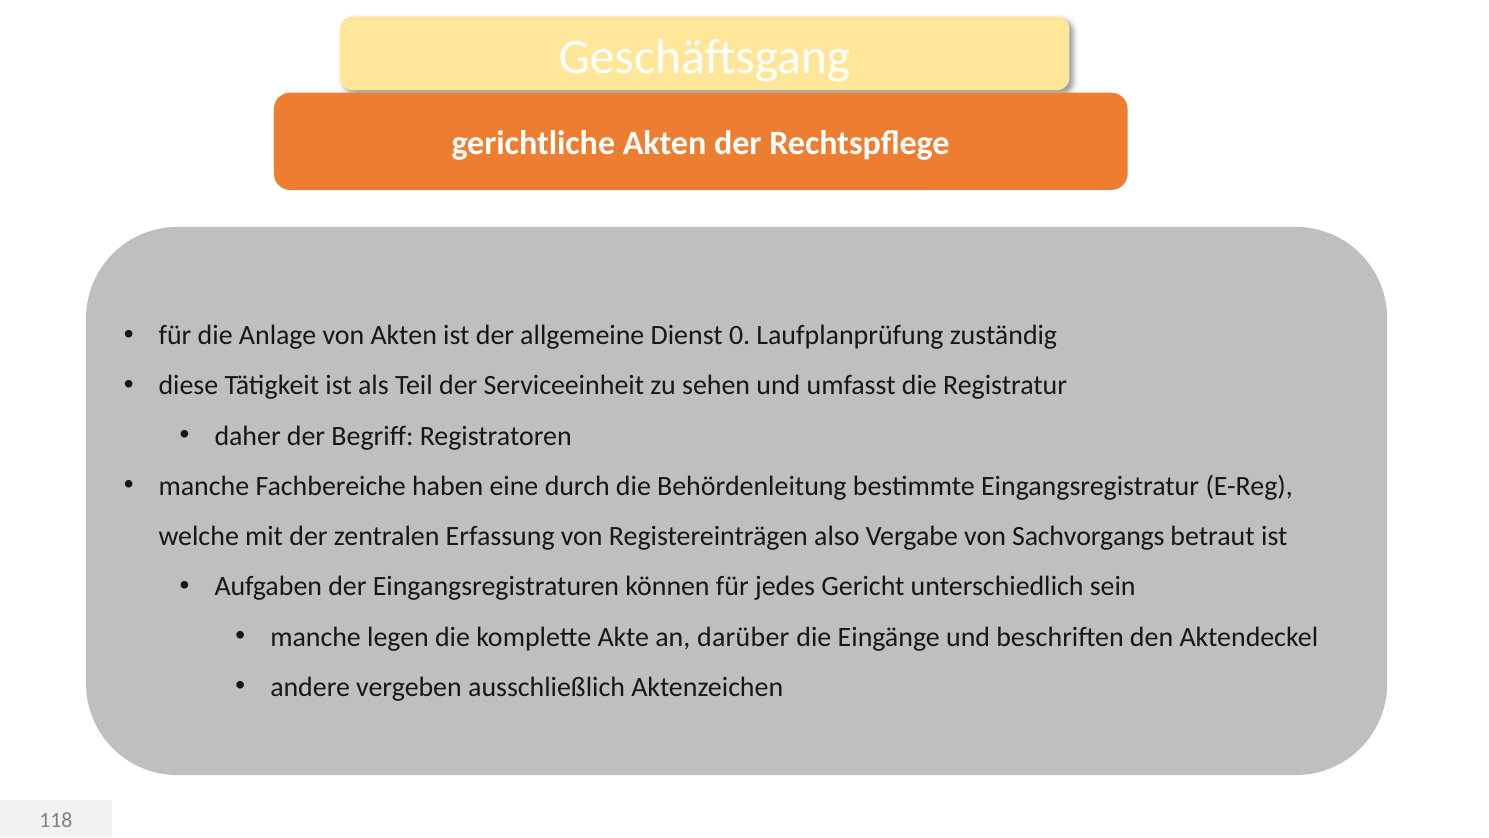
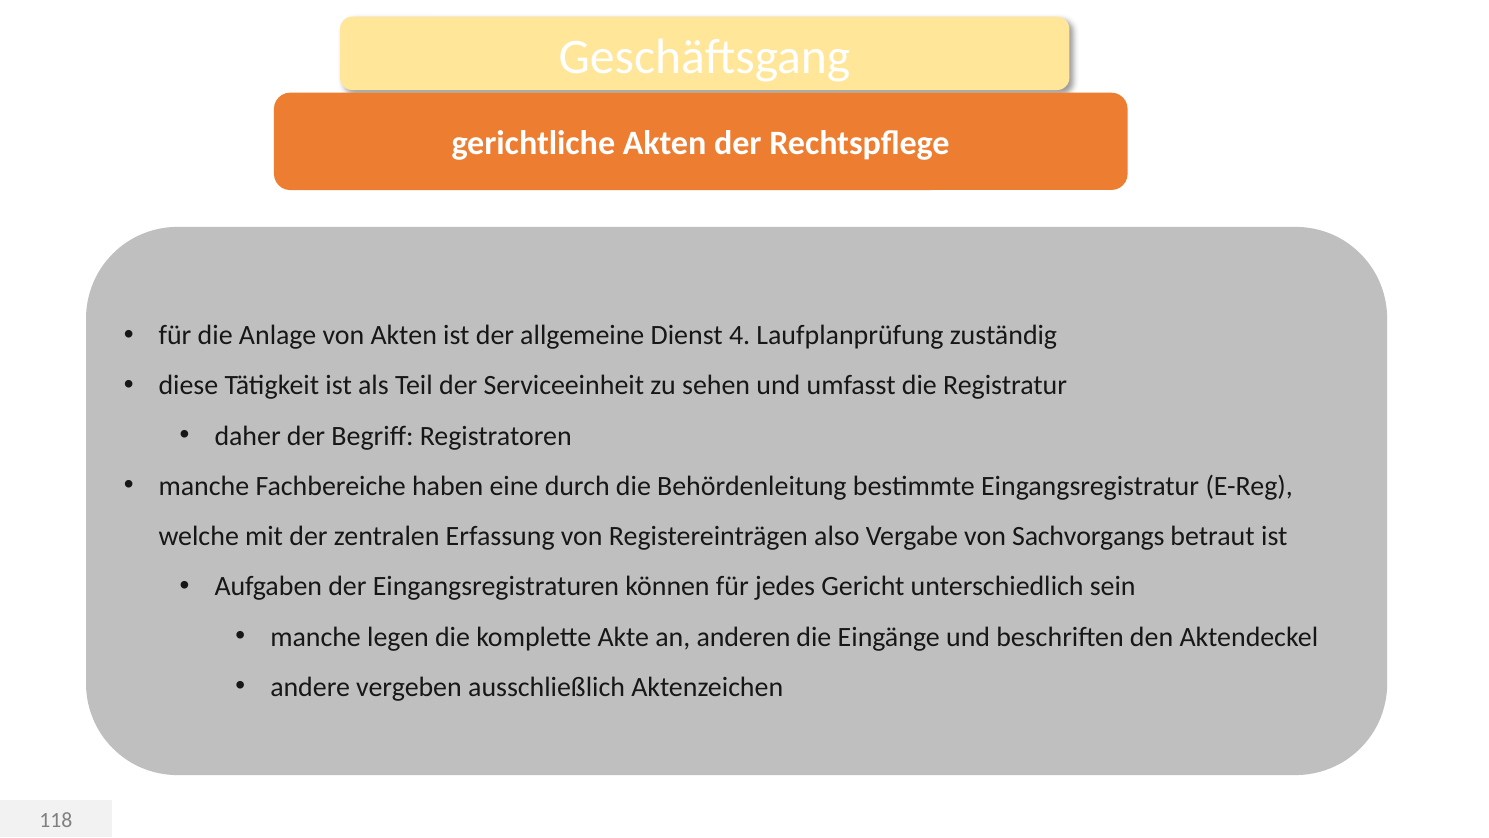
0: 0 -> 4
darüber: darüber -> anderen
